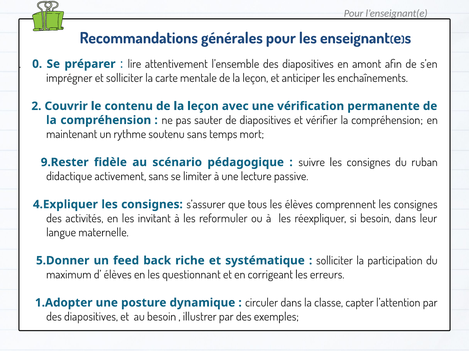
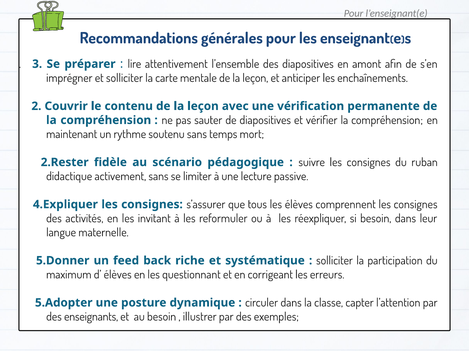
0: 0 -> 3
9.Rester: 9.Rester -> 2.Rester
1.Adopter: 1.Adopter -> 5.Adopter
diapositives at (91, 317): diapositives -> enseignants
